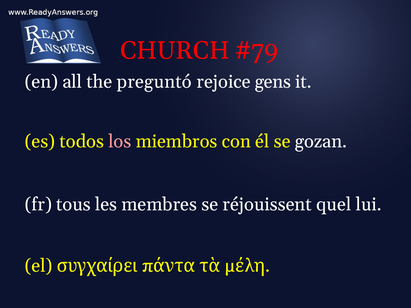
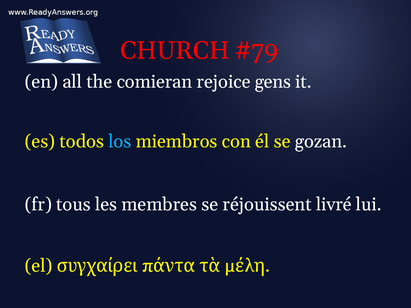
preguntó: preguntó -> comieran
los colour: pink -> light blue
quel: quel -> livré
